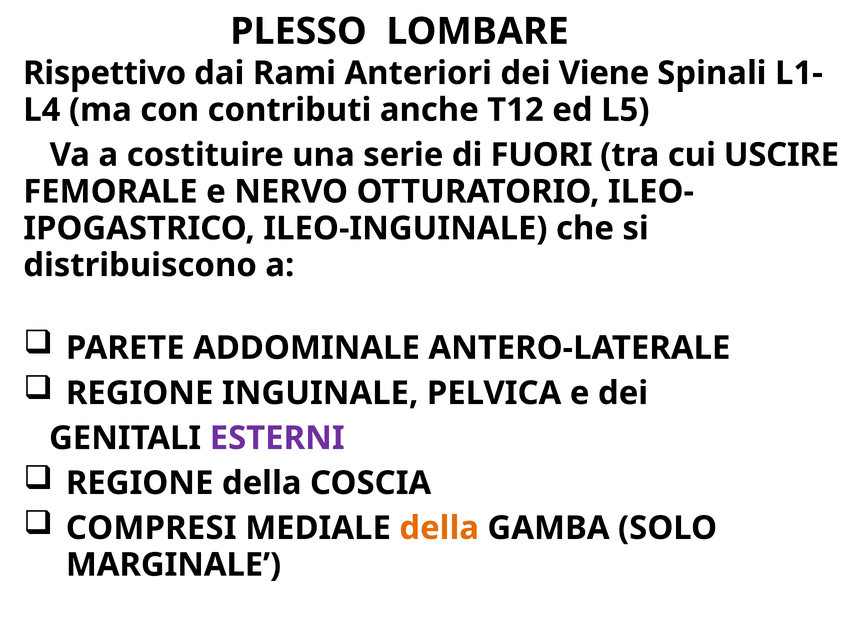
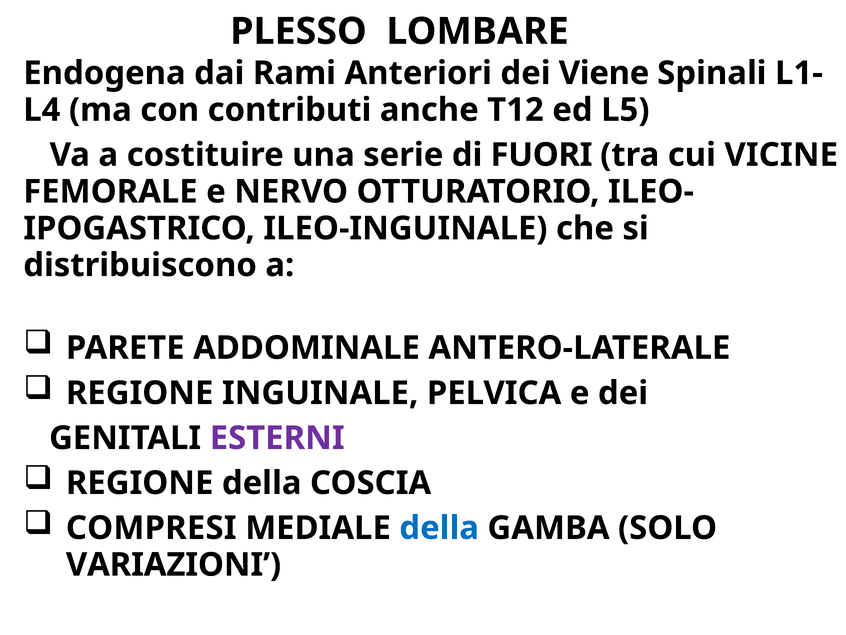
Rispettivo: Rispettivo -> Endogena
USCIRE: USCIRE -> VICINE
della at (439, 528) colour: orange -> blue
MARGINALE: MARGINALE -> VARIAZIONI
